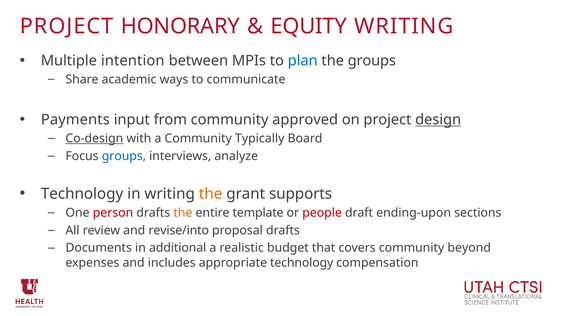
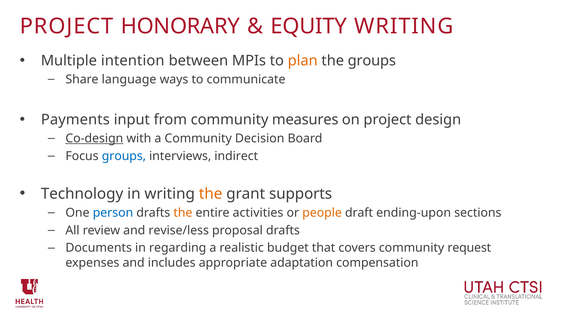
plan colour: blue -> orange
academic: academic -> language
approved: approved -> measures
design underline: present -> none
Typically: Typically -> Decision
analyze: analyze -> indirect
person colour: red -> blue
template: template -> activities
people colour: red -> orange
revise/into: revise/into -> revise/less
additional: additional -> regarding
beyond: beyond -> request
appropriate technology: technology -> adaptation
